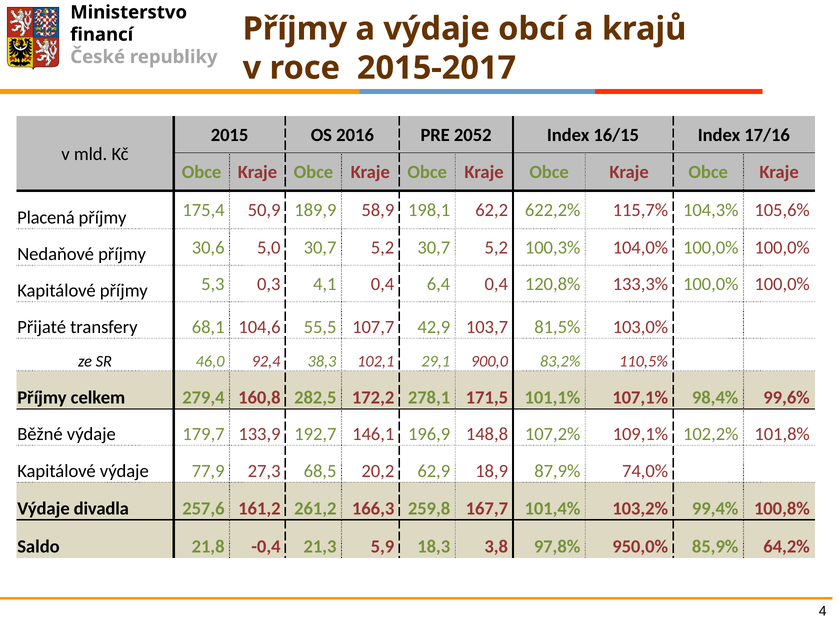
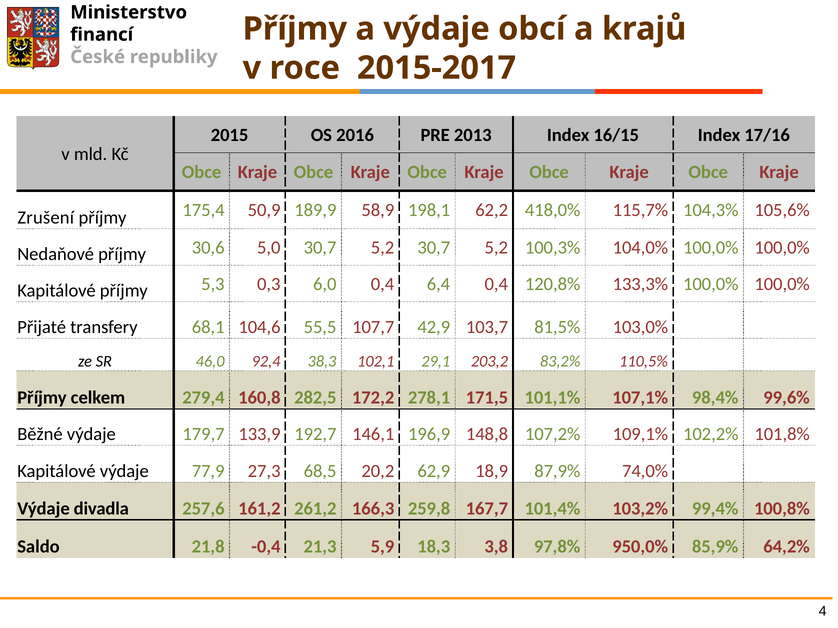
2052: 2052 -> 2013
Placená: Placená -> Zrušení
622,2%: 622,2% -> 418,0%
4,1: 4,1 -> 6,0
900,0: 900,0 -> 203,2
